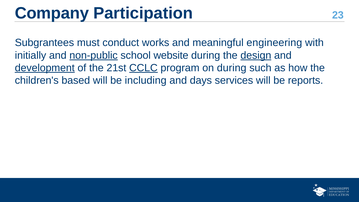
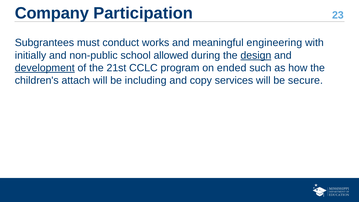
non-public underline: present -> none
website: website -> allowed
CCLC underline: present -> none
on during: during -> ended
based: based -> attach
days: days -> copy
reports: reports -> secure
